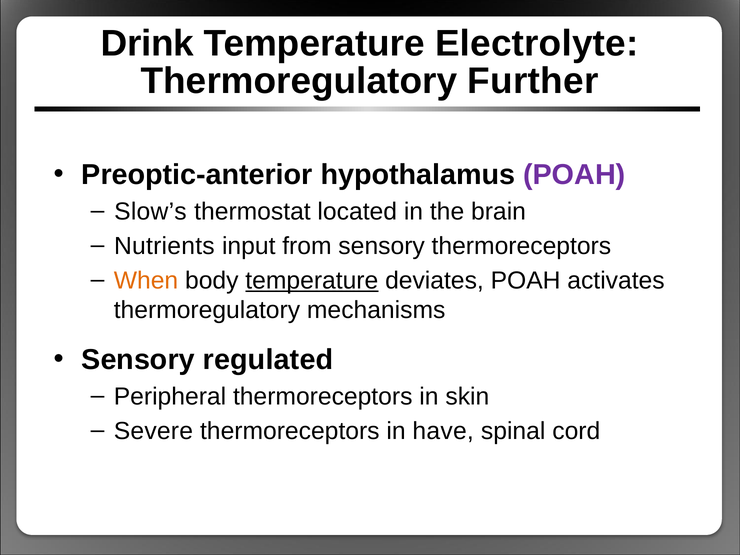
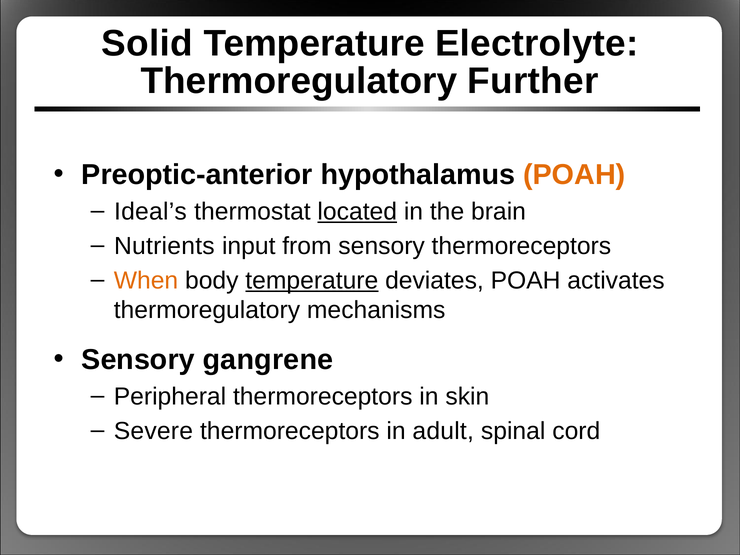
Drink: Drink -> Solid
POAH at (574, 175) colour: purple -> orange
Slow’s: Slow’s -> Ideal’s
located underline: none -> present
regulated: regulated -> gangrene
have: have -> adult
